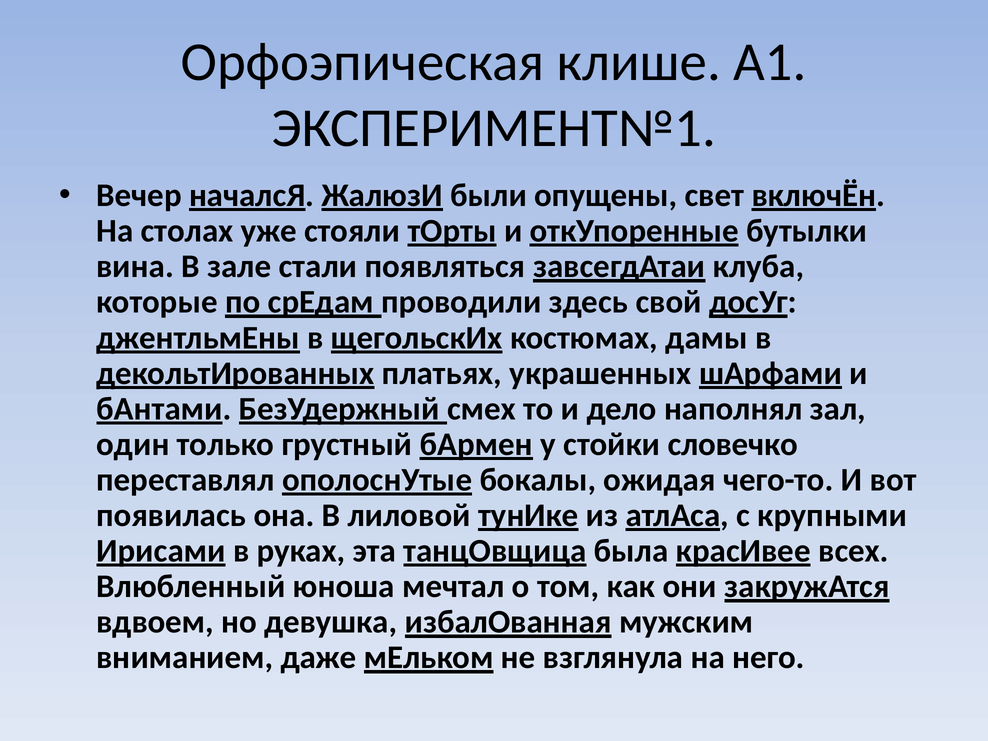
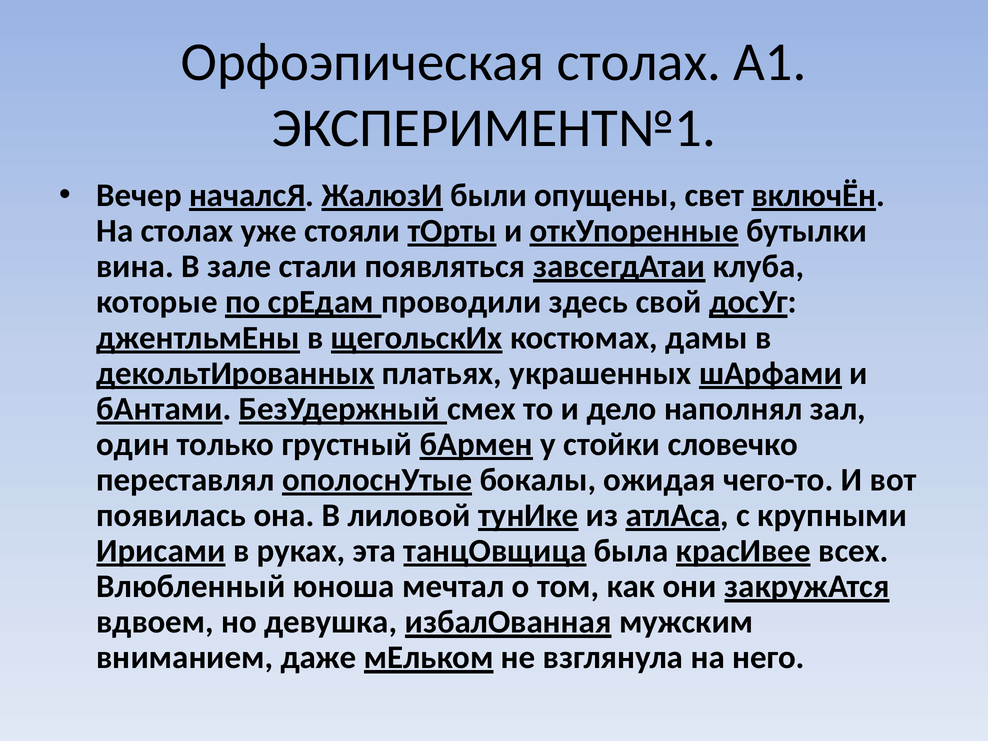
Орфоэпическая клише: клише -> столах
